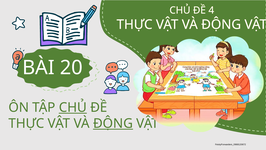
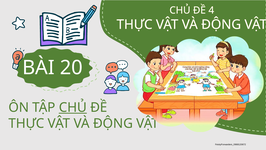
ĐỘNG at (113, 123) underline: present -> none
